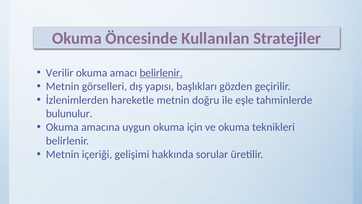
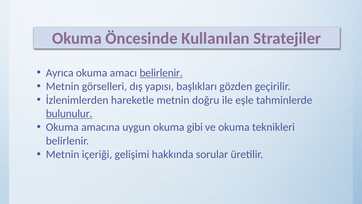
Verilir: Verilir -> Ayrıca
bulunulur underline: none -> present
için: için -> gibi
